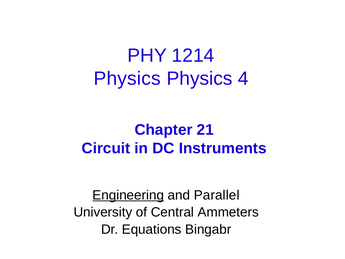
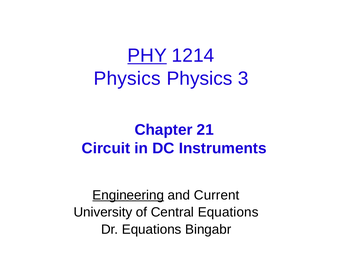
PHY underline: none -> present
4: 4 -> 3
Parallel: Parallel -> Current
Central Ammeters: Ammeters -> Equations
